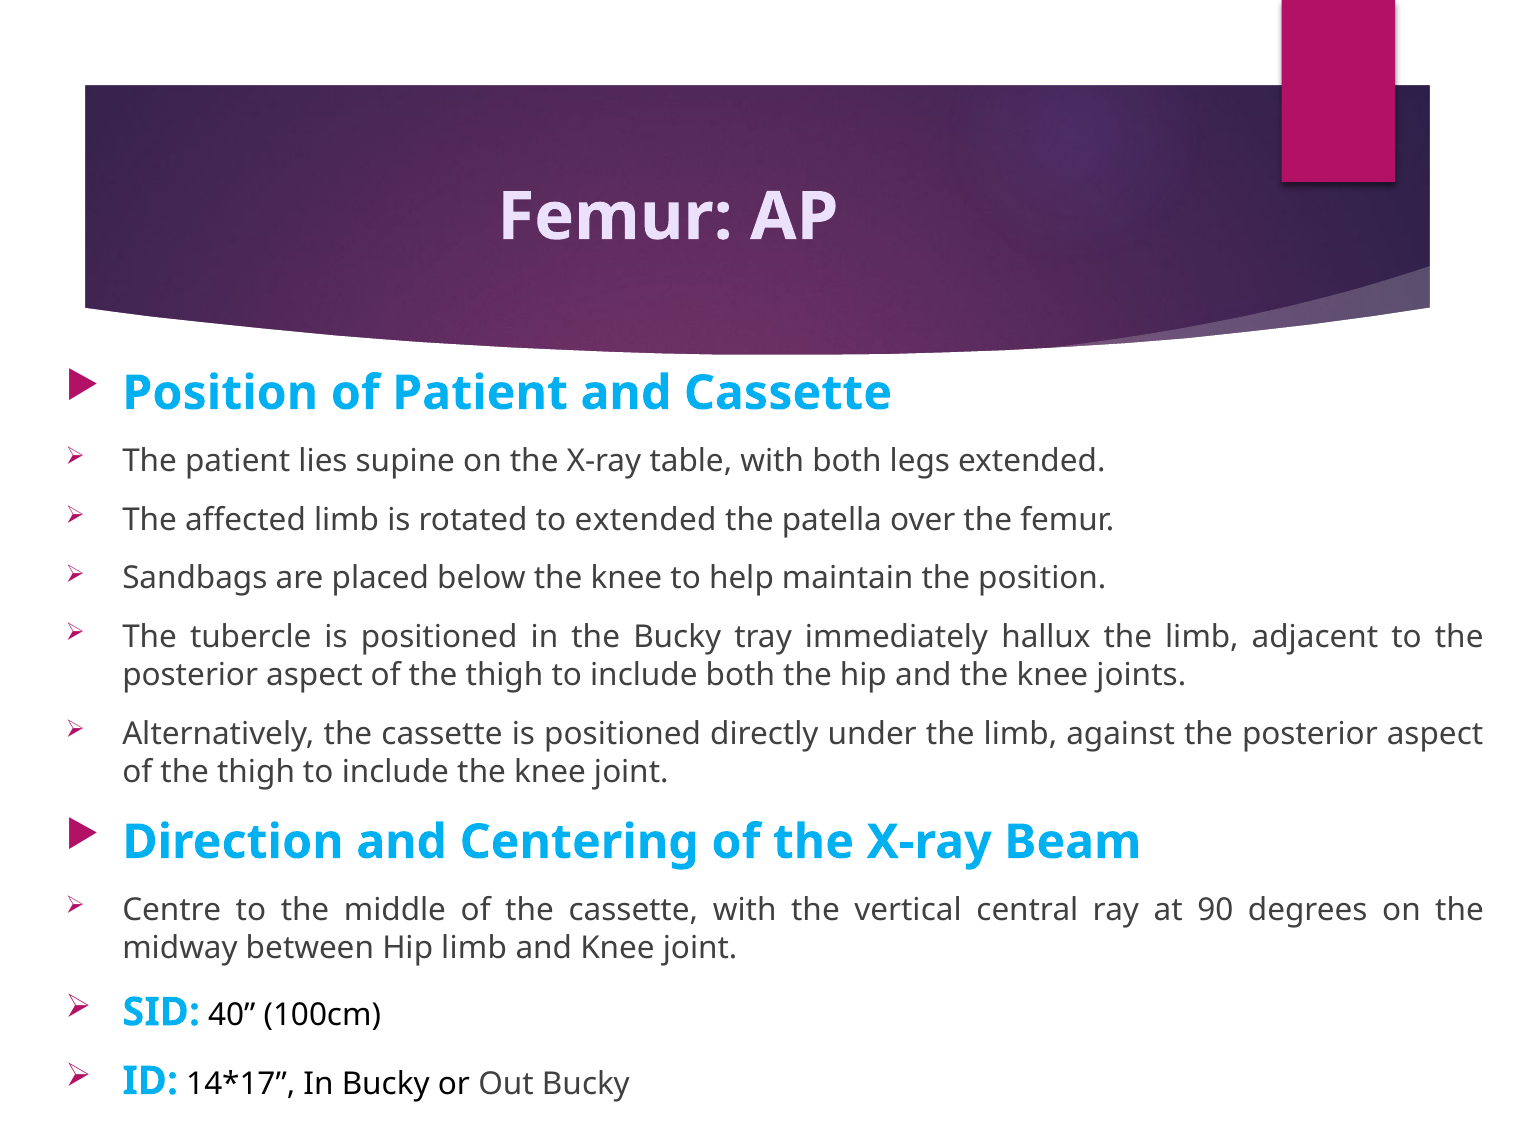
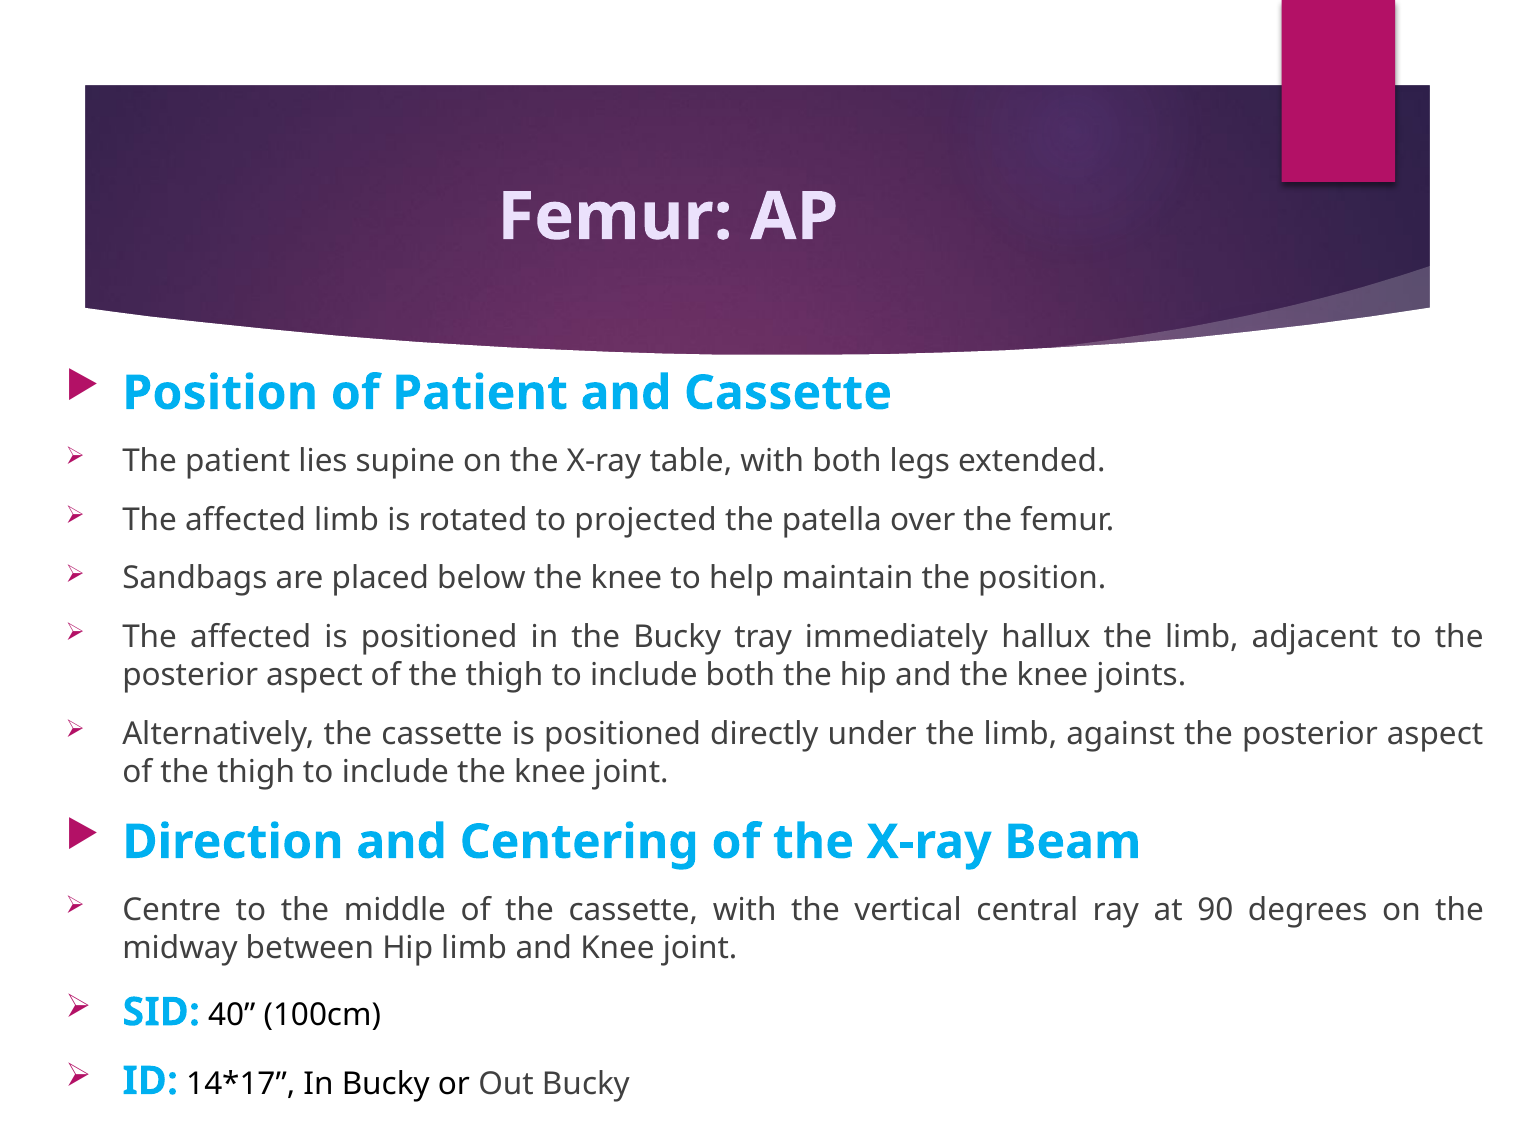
to extended: extended -> projected
tubercle at (251, 637): tubercle -> affected
